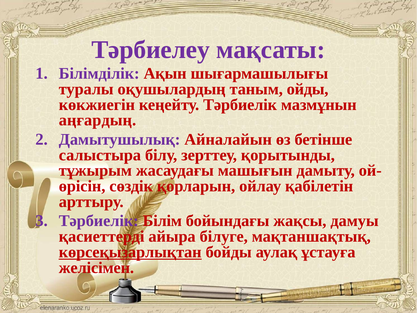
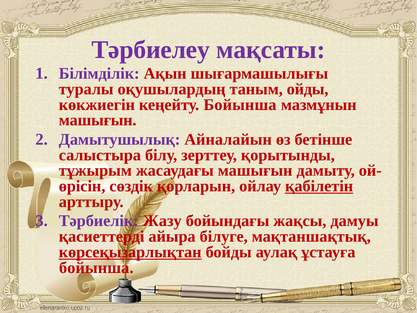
кеңейту Тәрбиелік: Тәрбиелік -> Бойынша
аңғардың at (97, 120): аңғардың -> машығын
қабілетін underline: none -> present
Білім: Білім -> Жазу
желісімен at (96, 267): желісімен -> бойынша
